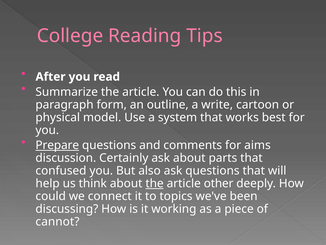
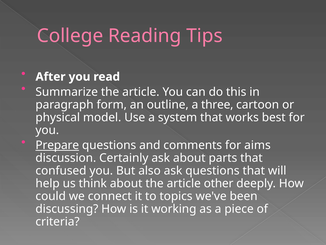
write: write -> three
the at (155, 183) underline: present -> none
cannot: cannot -> criteria
